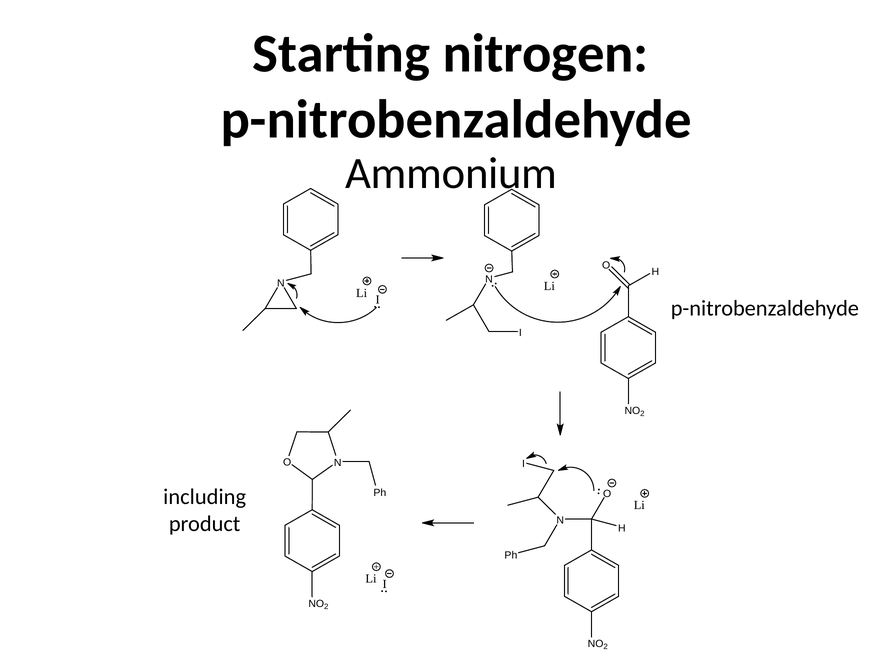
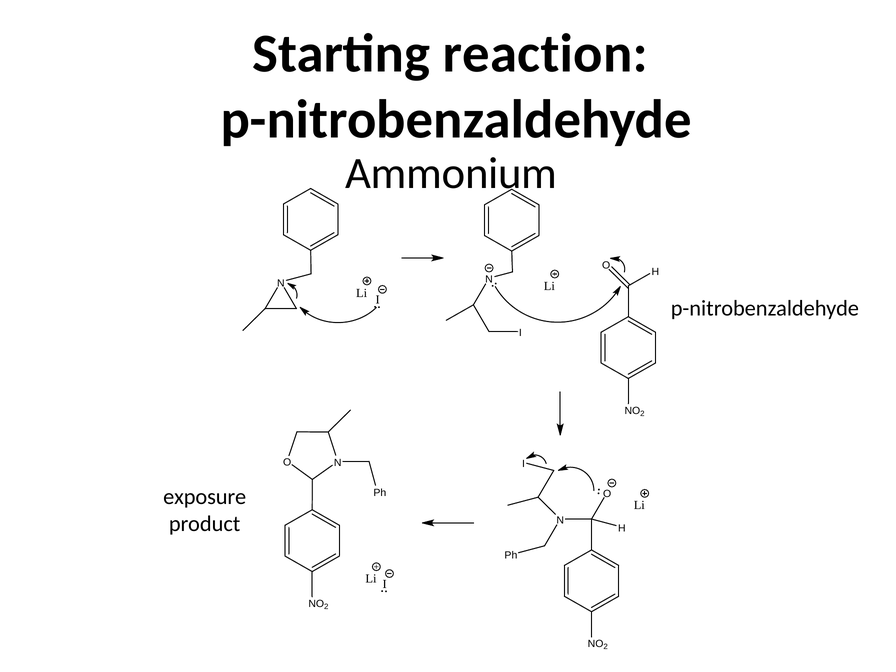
nitrogen: nitrogen -> reaction
including: including -> exposure
